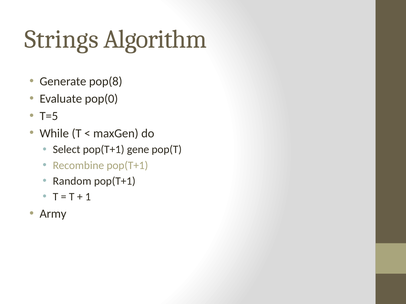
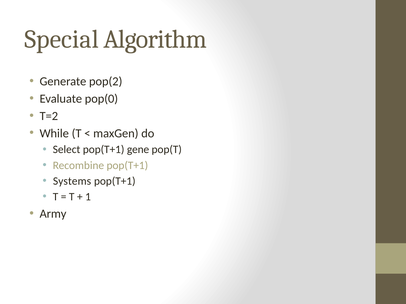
Strings: Strings -> Special
pop(8: pop(8 -> pop(2
T=5: T=5 -> T=2
Random: Random -> Systems
